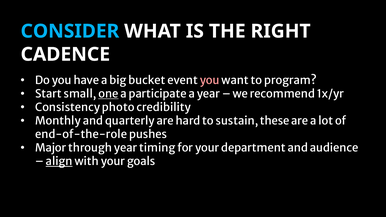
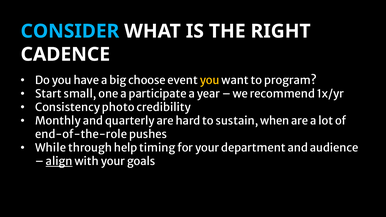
bucket: bucket -> choose
you at (210, 80) colour: pink -> yellow
one underline: present -> none
these: these -> when
Major: Major -> While
through year: year -> help
